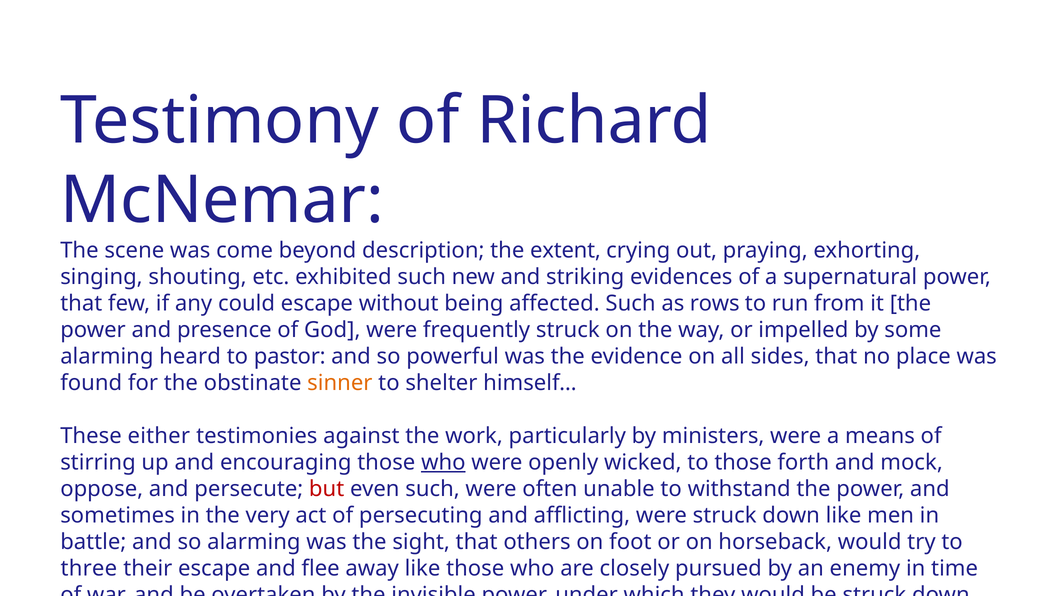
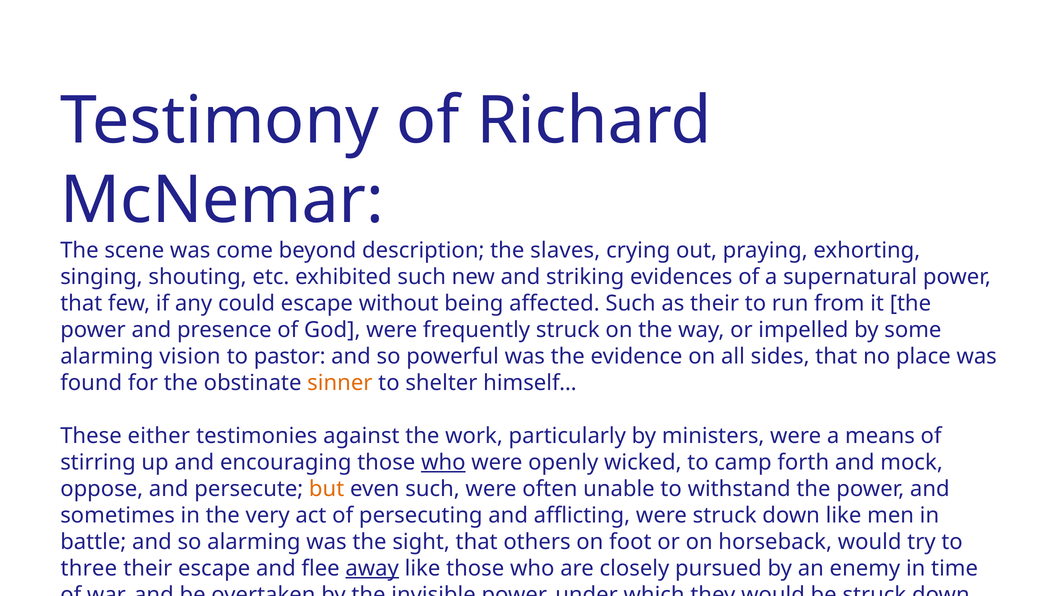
extent: extent -> slaves
as rows: rows -> their
heard: heard -> vision
to those: those -> camp
but colour: red -> orange
away underline: none -> present
